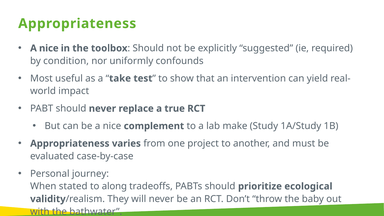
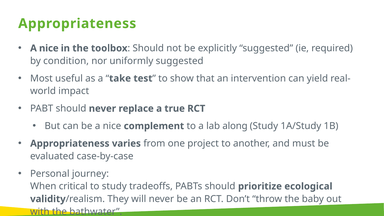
uniformly confounds: confounds -> suggested
make: make -> along
stated: stated -> critical
to along: along -> study
